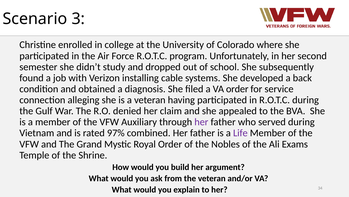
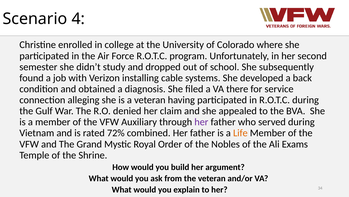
3: 3 -> 4
VA order: order -> there
97%: 97% -> 72%
Life colour: purple -> orange
